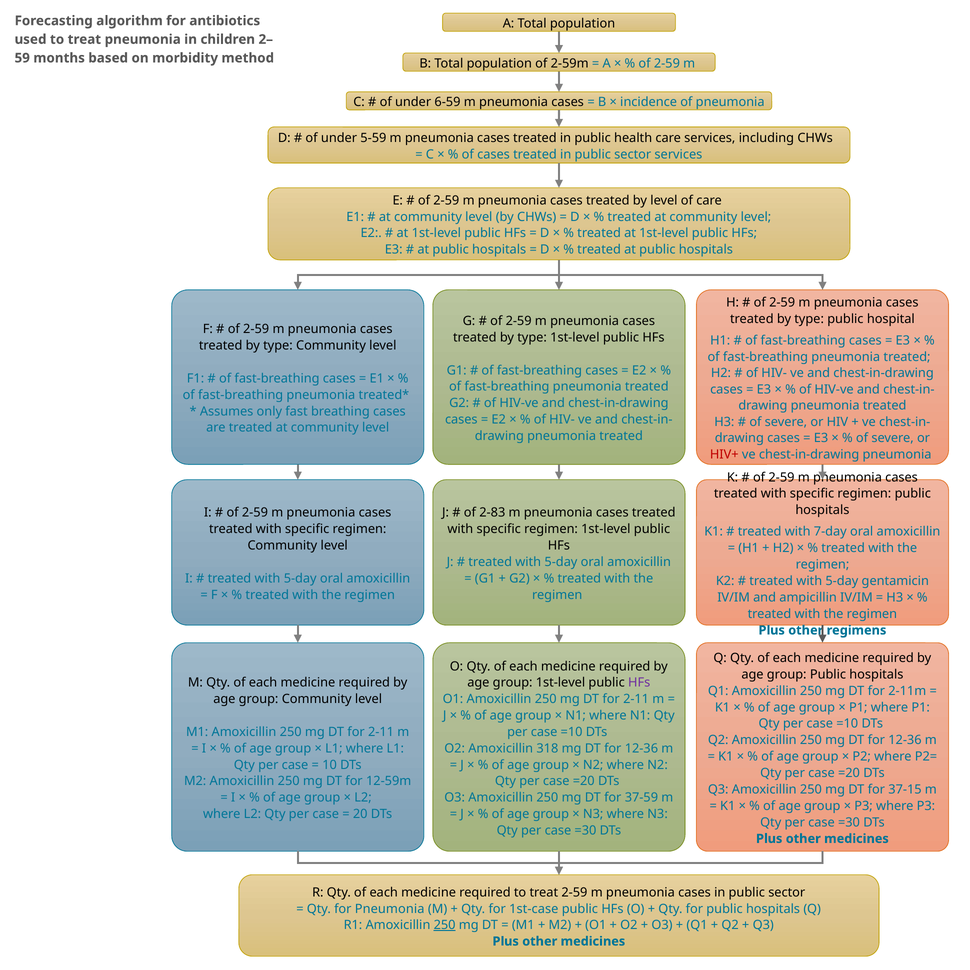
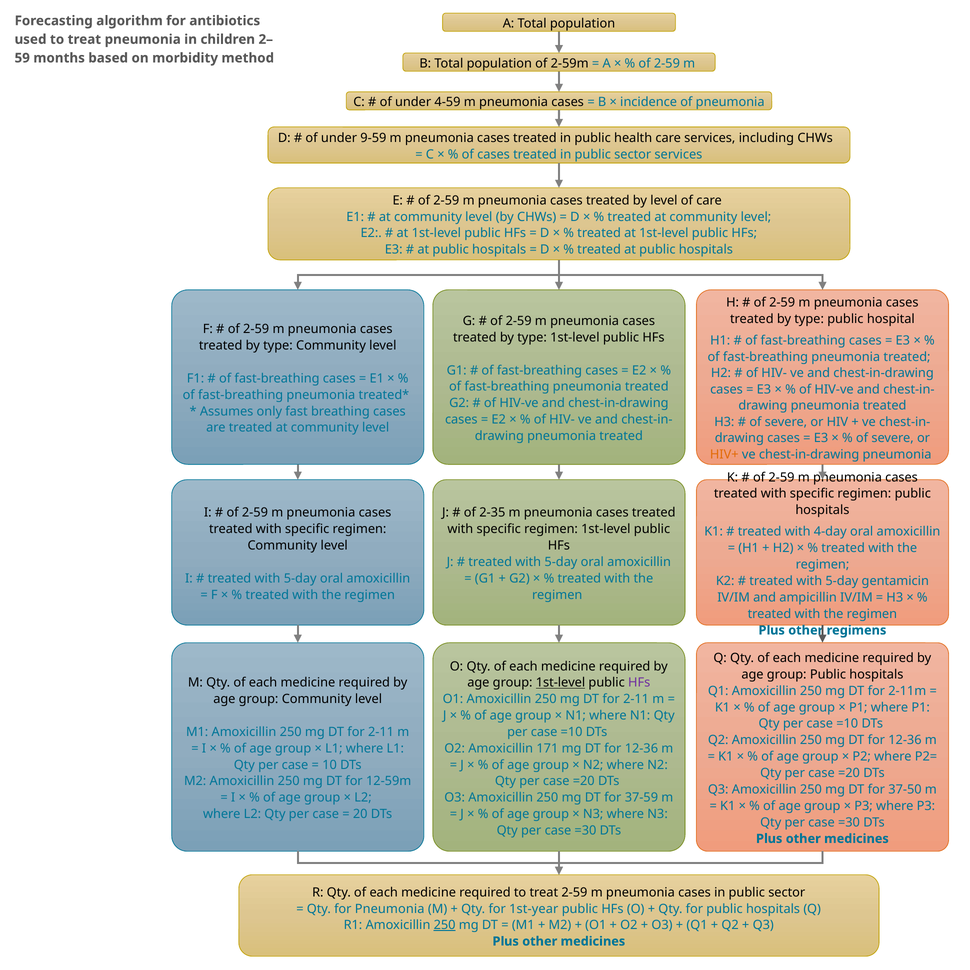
6-59: 6-59 -> 4-59
5-59: 5-59 -> 9-59
HIV+ colour: red -> orange
2-83: 2-83 -> 2-35
7-day: 7-day -> 4-day
1st-level at (561, 683) underline: none -> present
318: 318 -> 171
37-15: 37-15 -> 37-50
1st-case: 1st-case -> 1st-year
